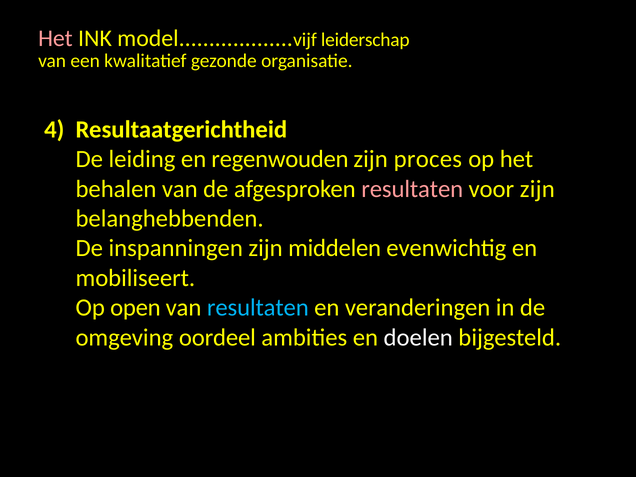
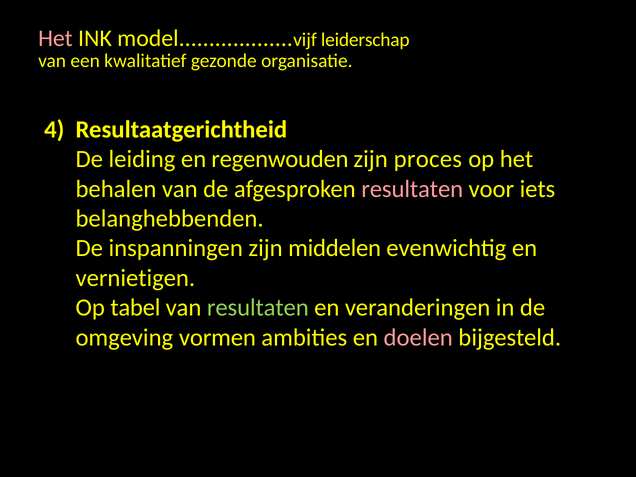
voor zijn: zijn -> iets
mobiliseert: mobiliseert -> vernietigen
open: open -> tabel
resultaten at (258, 308) colour: light blue -> light green
oordeel: oordeel -> vormen
doelen colour: white -> pink
